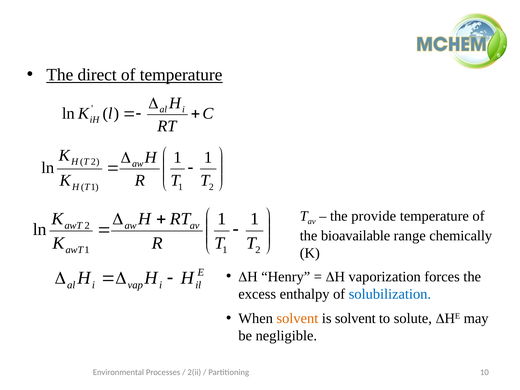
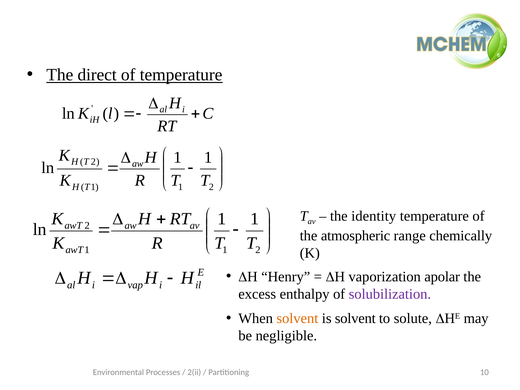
provide: provide -> identity
bioavailable: bioavailable -> atmospheric
forces: forces -> apolar
solubilization colour: blue -> purple
